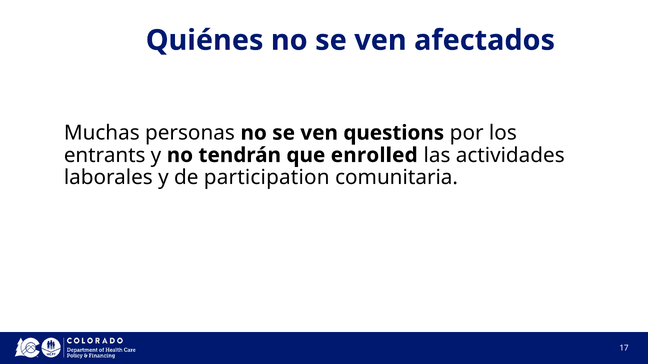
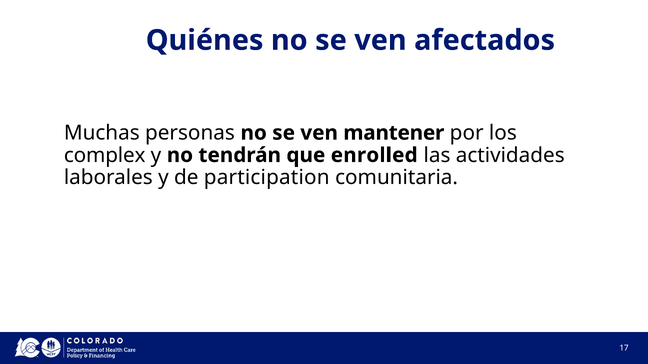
questions: questions -> mantener
entrants: entrants -> complex
